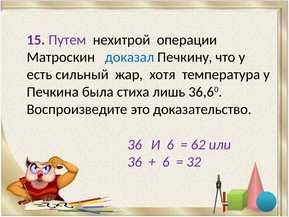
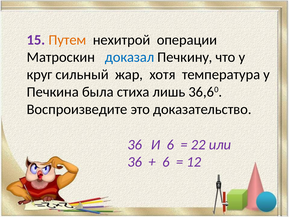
Путем colour: purple -> orange
есть: есть -> круг
62: 62 -> 22
32: 32 -> 12
